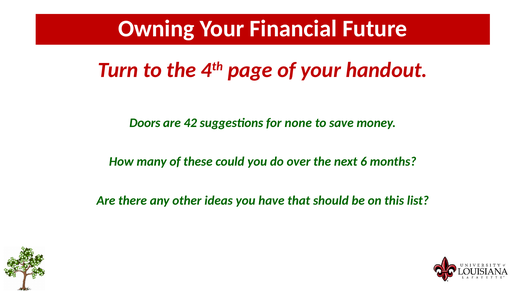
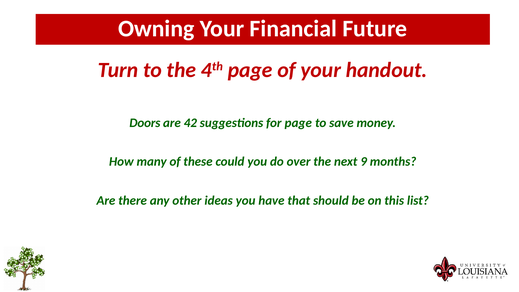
for none: none -> page
6: 6 -> 9
